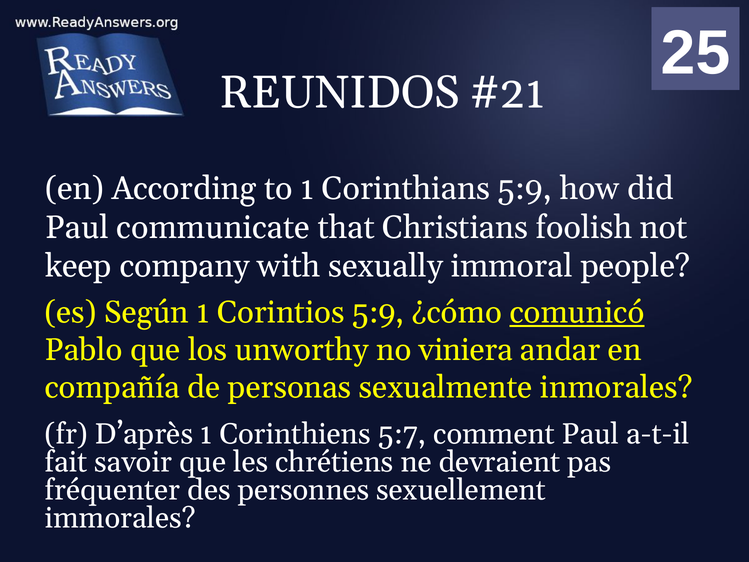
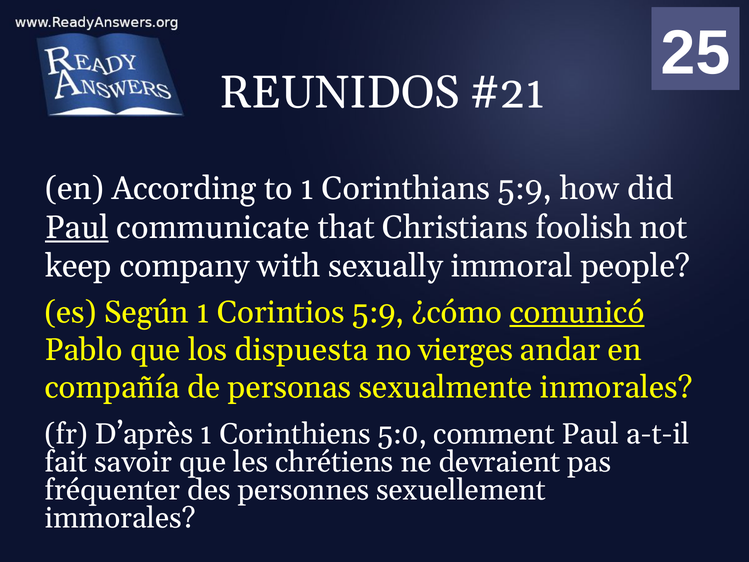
Paul at (77, 227) underline: none -> present
unworthy: unworthy -> dispuesta
viniera: viniera -> vierges
5:7: 5:7 -> 5:0
